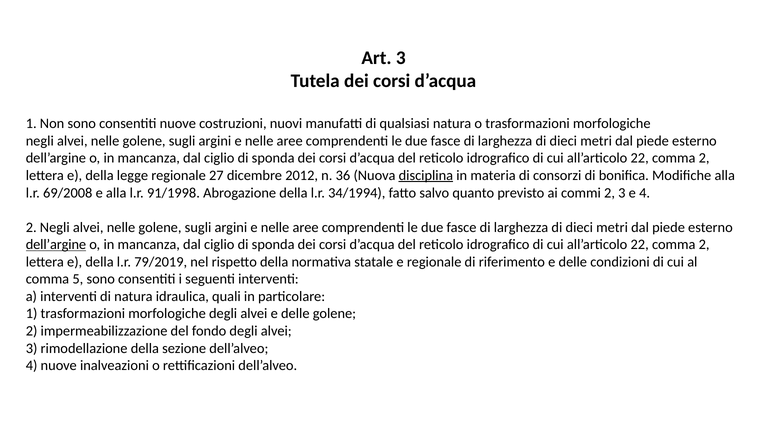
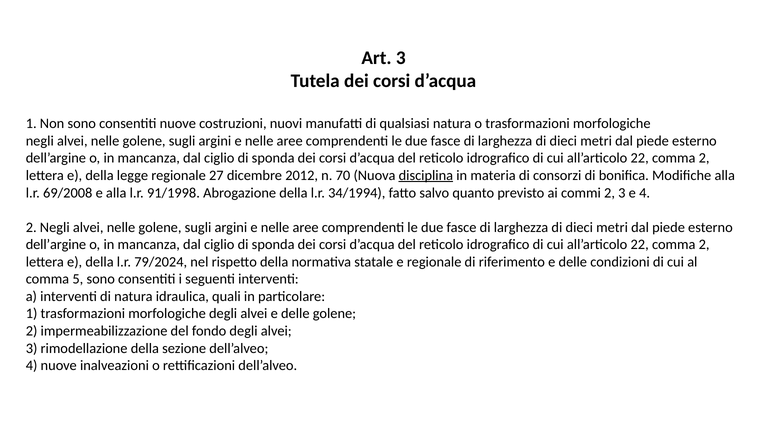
36: 36 -> 70
dell’argine at (56, 245) underline: present -> none
79/2019: 79/2019 -> 79/2024
